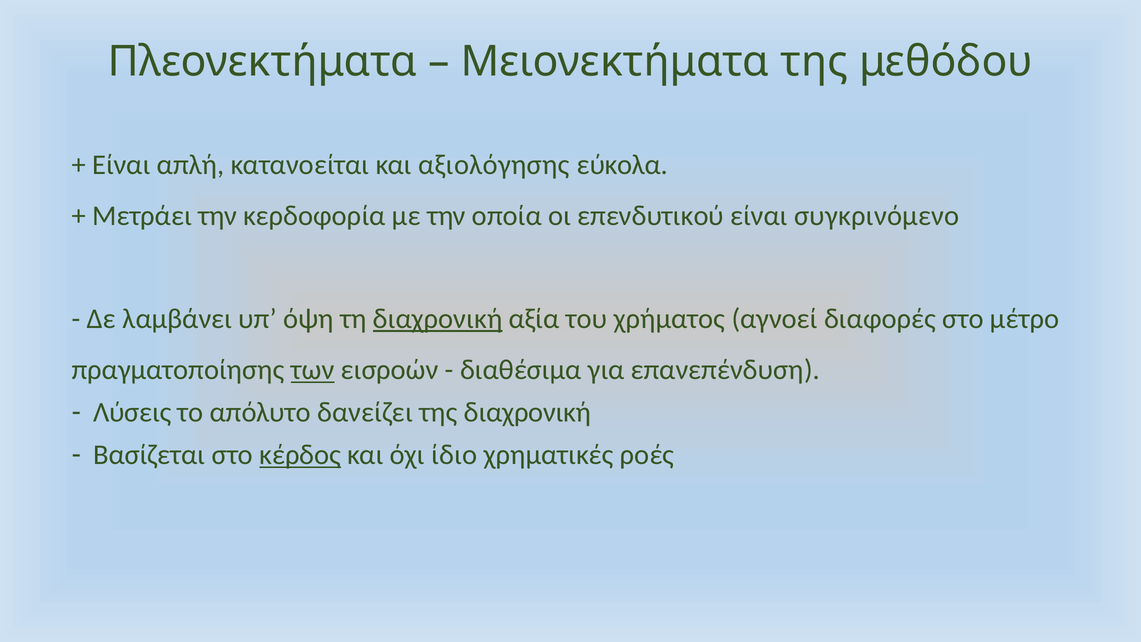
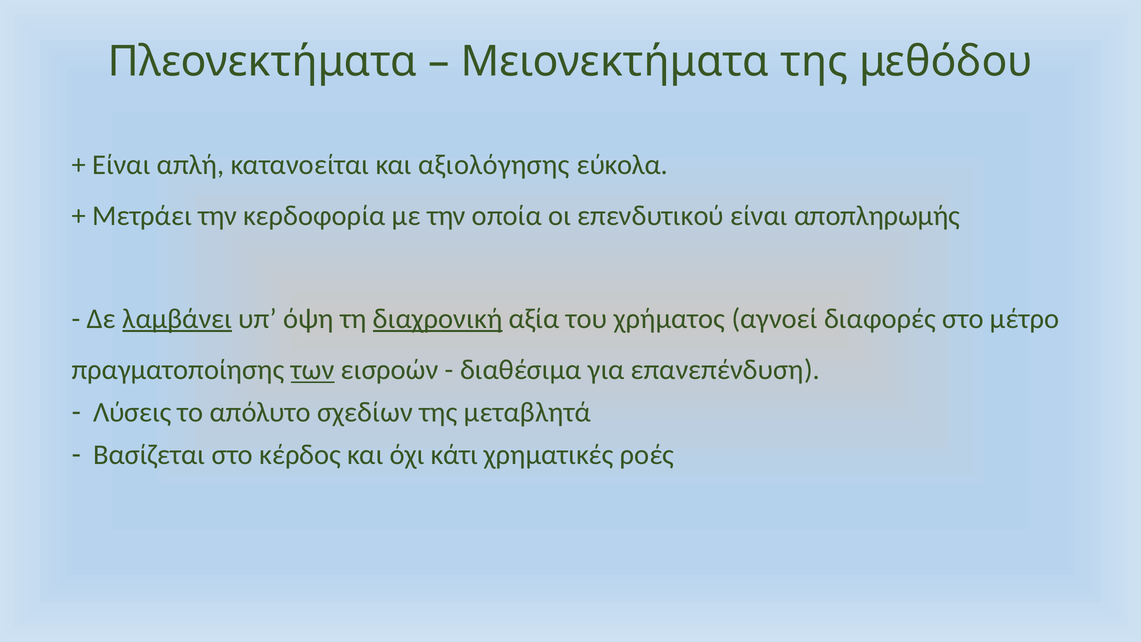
συγκρινόμενο: συγκρινόμενο -> αποπληρωμής
λαμβάνει underline: none -> present
δανείζει: δανείζει -> σχεδίων
της διαχρονική: διαχρονική -> μεταβλητά
κέρδος underline: present -> none
ίδιο: ίδιο -> κάτι
